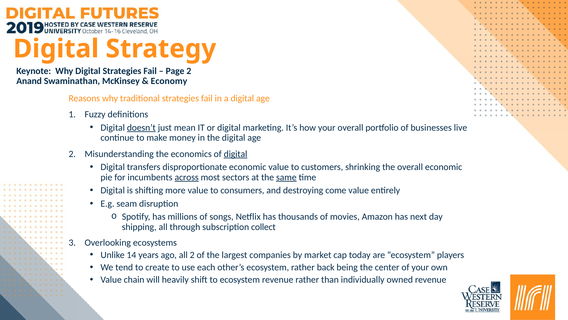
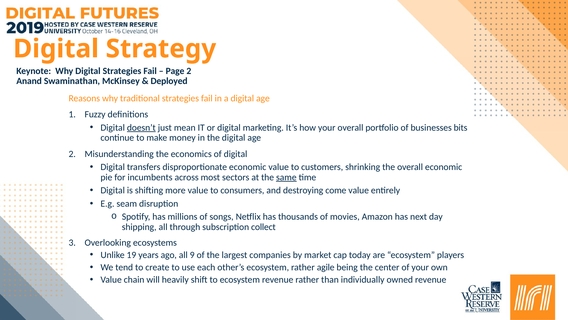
Economy: Economy -> Deployed
live: live -> bits
digital at (236, 154) underline: present -> none
across underline: present -> none
14: 14 -> 19
all 2: 2 -> 9
back: back -> agile
